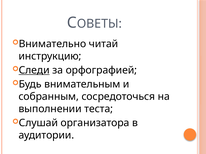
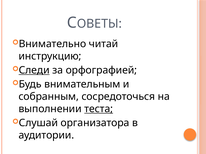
теста underline: none -> present
